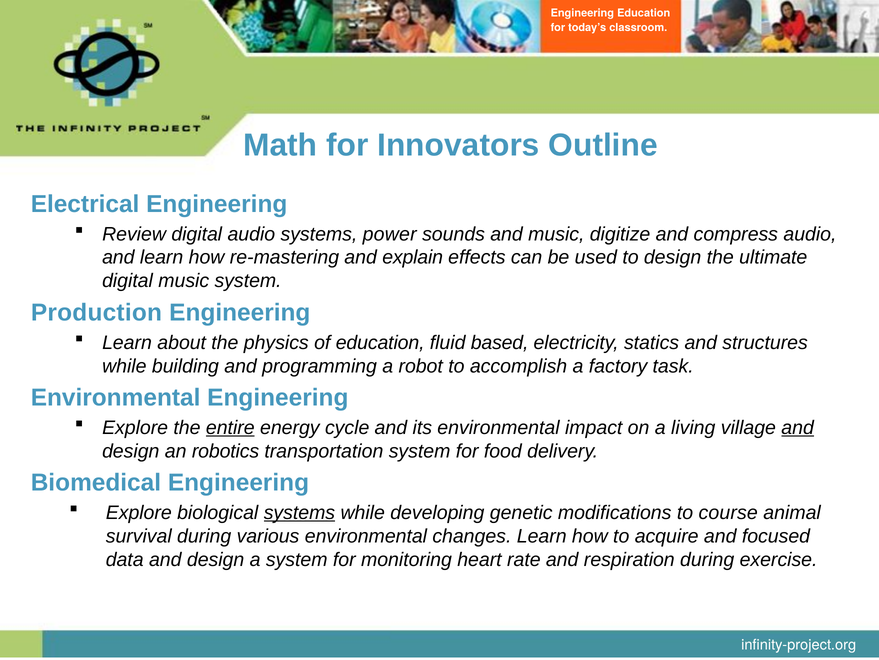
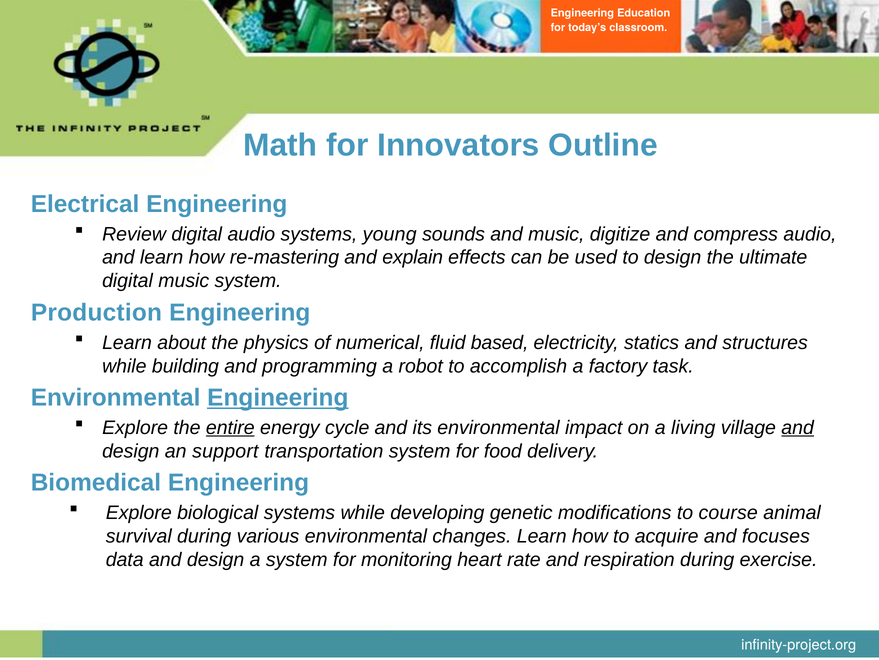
power: power -> young
of education: education -> numerical
Engineering at (278, 397) underline: none -> present
robotics: robotics -> support
systems at (299, 512) underline: present -> none
focused: focused -> focuses
